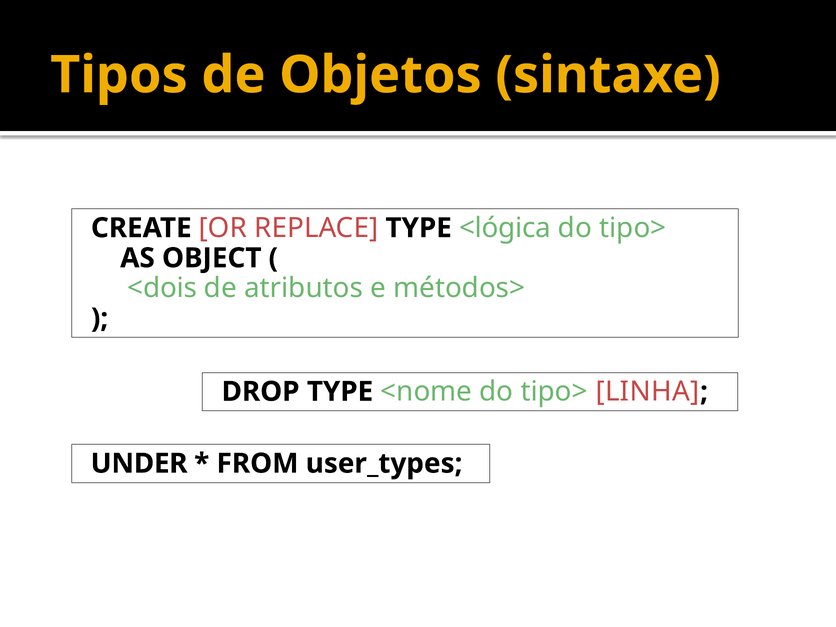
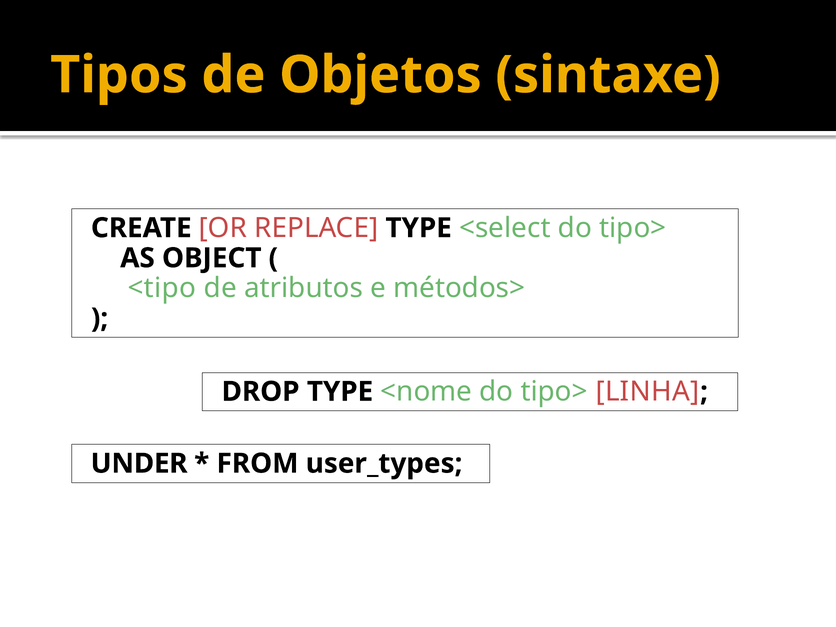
<lógica: <lógica -> <select
<dois: <dois -> <tipo
